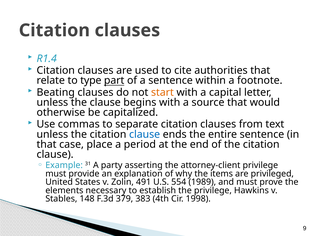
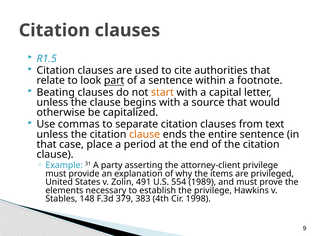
R1.4: R1.4 -> R1.5
type: type -> look
clause at (145, 134) colour: blue -> orange
